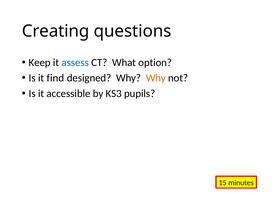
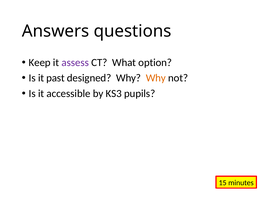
Creating: Creating -> Answers
assess colour: blue -> purple
find: find -> past
